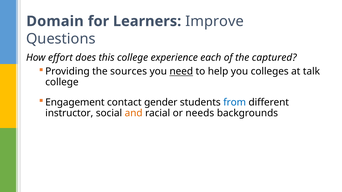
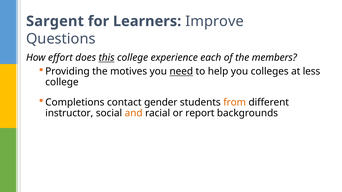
Domain: Domain -> Sargent
this underline: none -> present
captured: captured -> members
sources: sources -> motives
talk: talk -> less
Engagement: Engagement -> Completions
from colour: blue -> orange
needs: needs -> report
